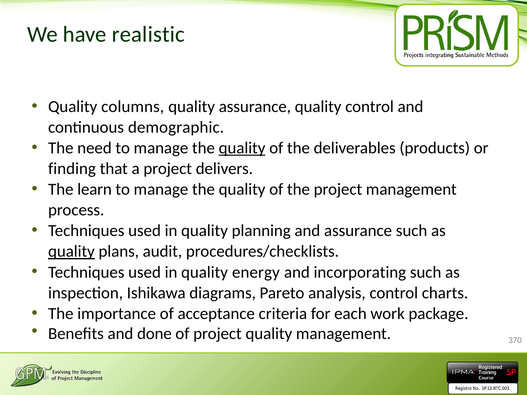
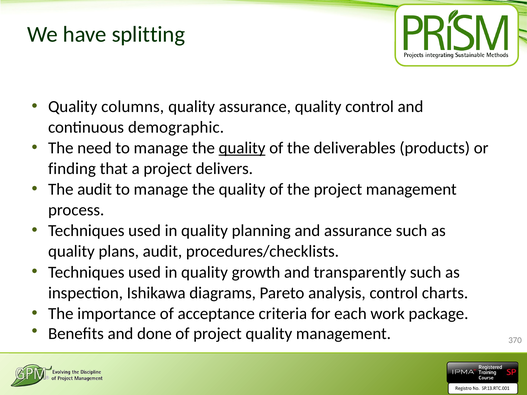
realistic: realistic -> splitting
The learn: learn -> audit
quality at (71, 252) underline: present -> none
energy: energy -> growth
incorporating: incorporating -> transparently
